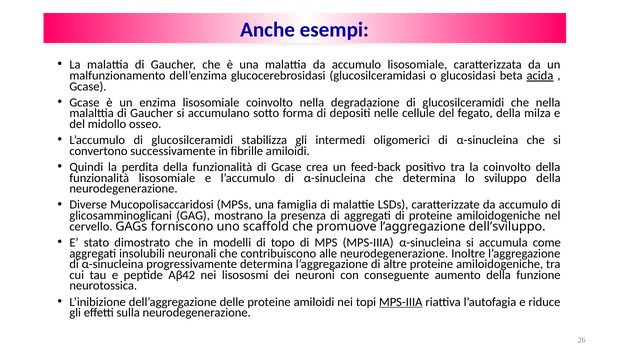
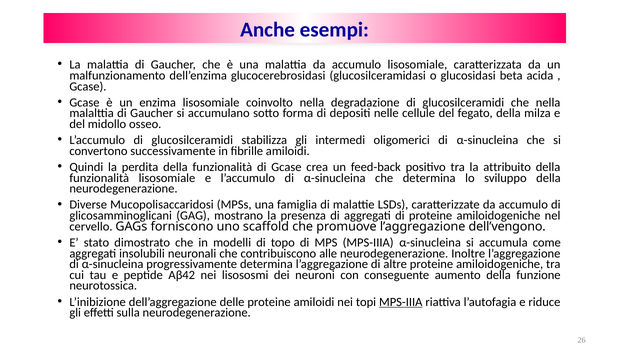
acida underline: present -> none
la coinvolto: coinvolto -> attribuito
dell’sviluppo: dell’sviluppo -> dell’vengono
